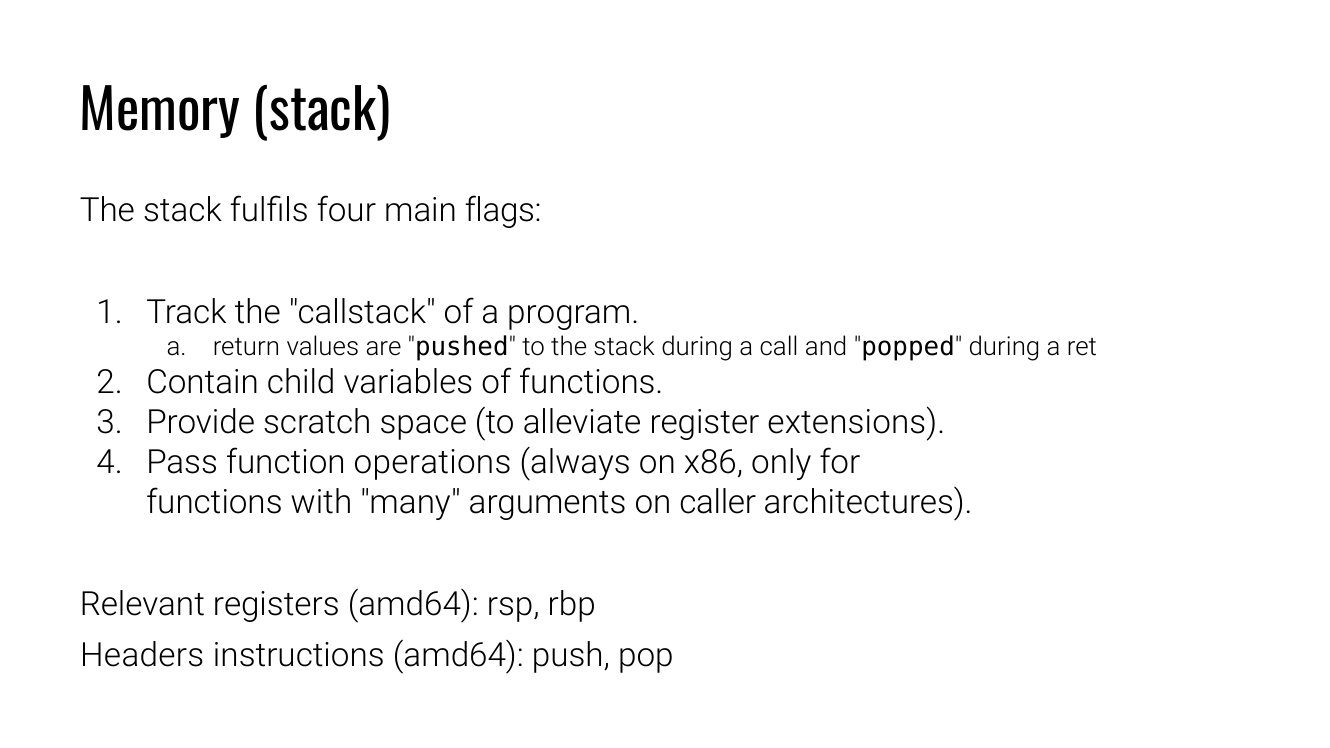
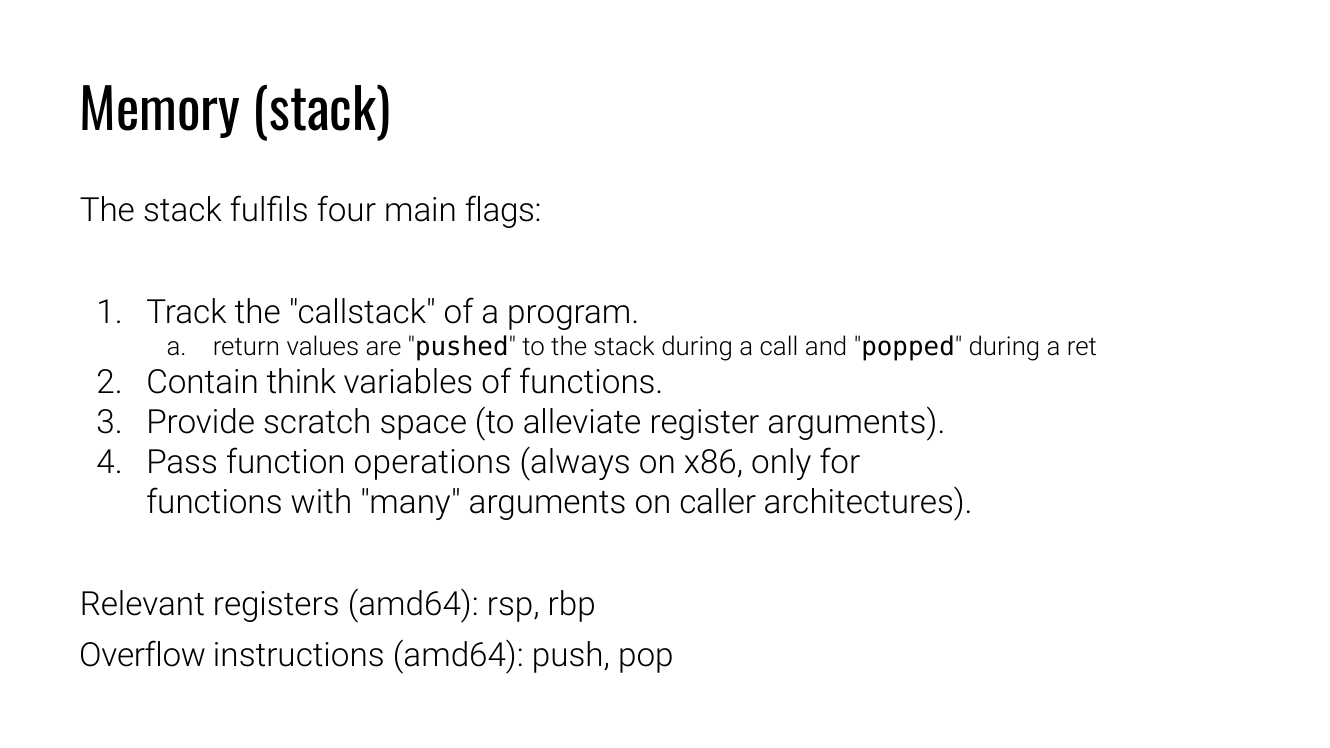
child: child -> think
register extensions: extensions -> arguments
Headers: Headers -> Overflow
